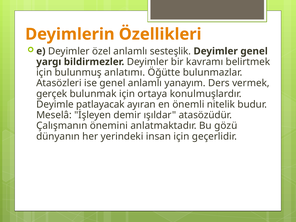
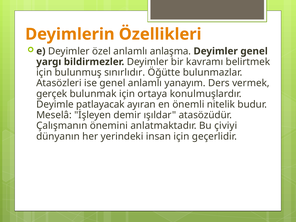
sesteşlik: sesteşlik -> anlaşma
anlatımı: anlatımı -> sınırlıdır
gözü: gözü -> çiviyi
